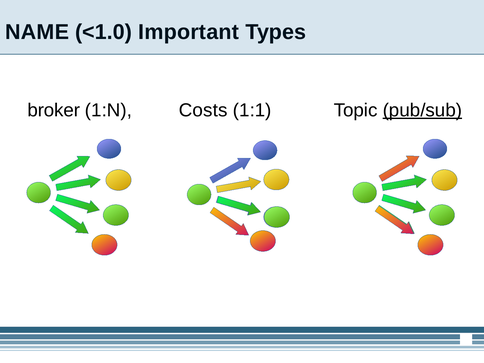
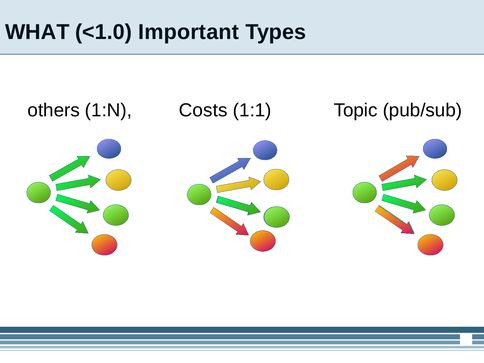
NAME: NAME -> WHAT
broker: broker -> others
pub/sub underline: present -> none
